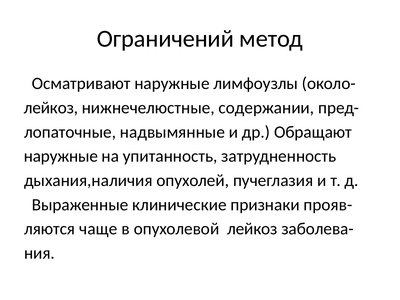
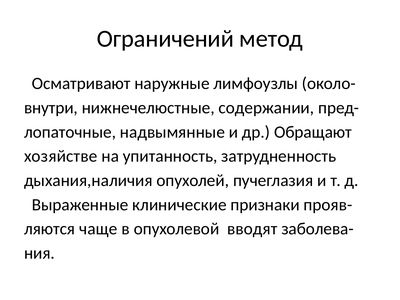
лейкоз at (51, 108): лейкоз -> внутри
наружные at (61, 156): наружные -> хозяйстве
опухолевой лейкоз: лейкоз -> вводят
